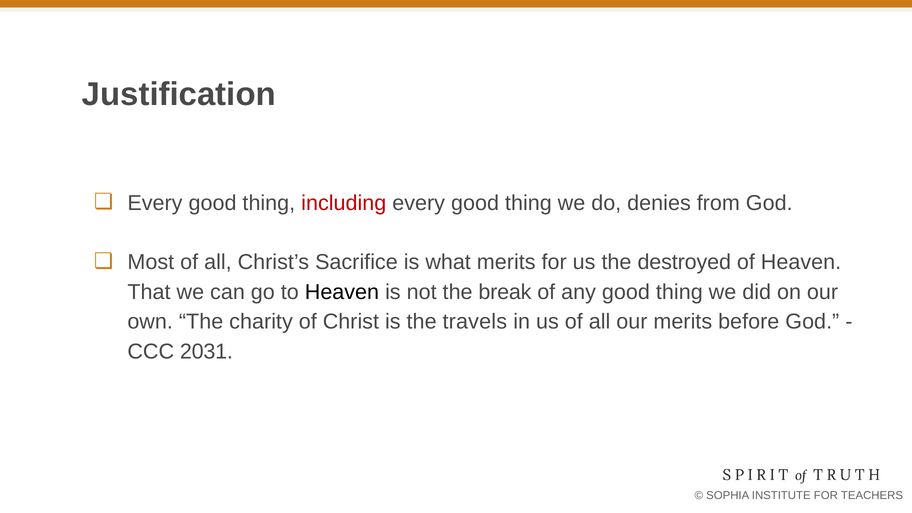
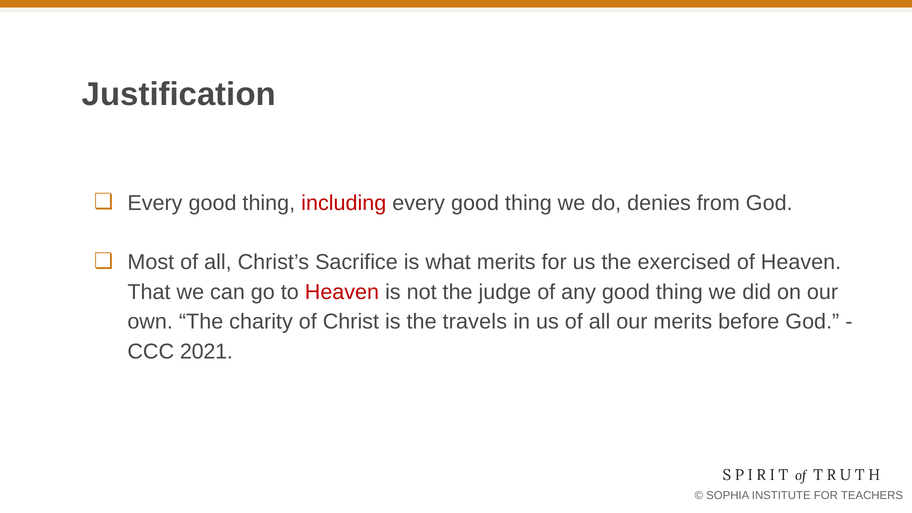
destroyed: destroyed -> exercised
Heaven at (342, 292) colour: black -> red
break: break -> judge
2031: 2031 -> 2021
